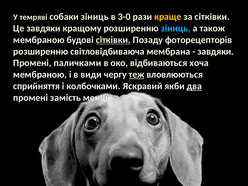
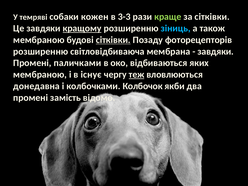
собаки зіниць: зіниць -> кожен
3-0: 3-0 -> 3-3
краще colour: yellow -> light green
кращому underline: none -> present
хоча: хоча -> яких
види: види -> існує
сприйняття: сприйняття -> донедавна
Яскравий: Яскравий -> Колбочок
два underline: present -> none
менше: менше -> відомо
